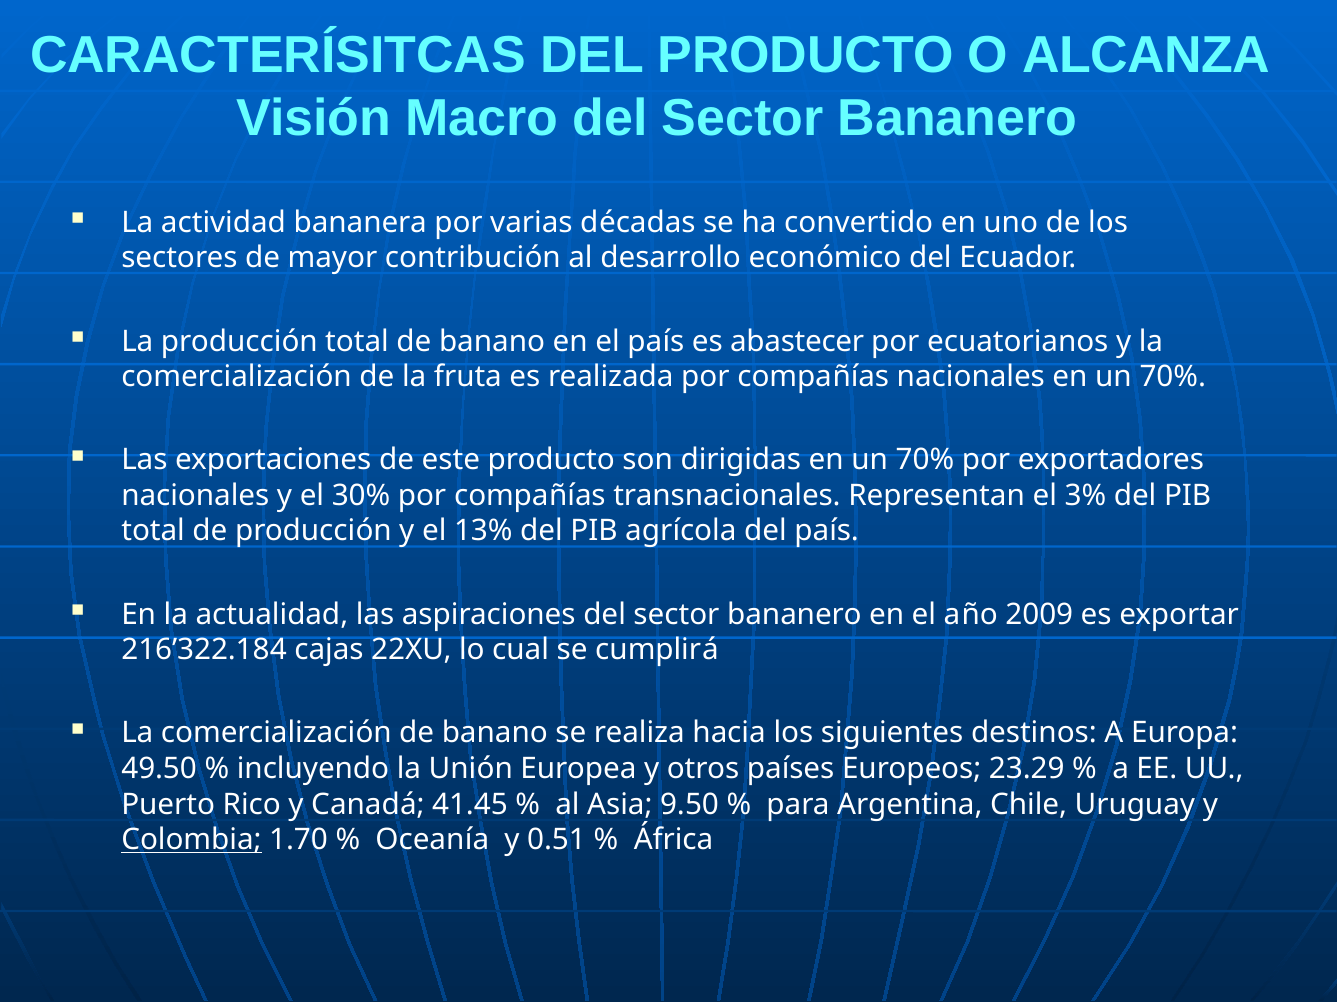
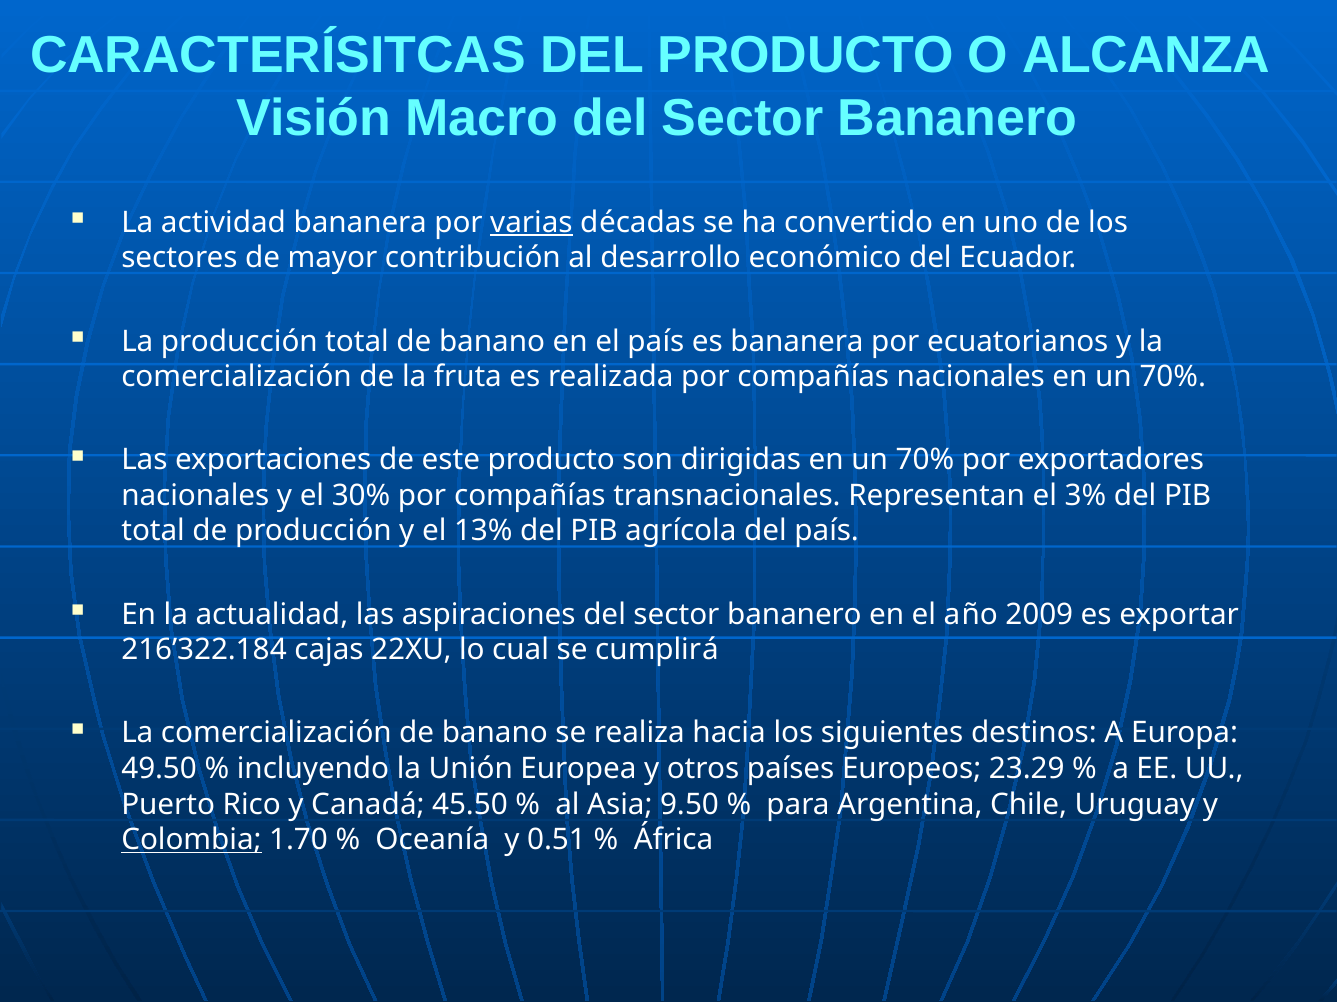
varias underline: none -> present
es abastecer: abastecer -> bananera
41.45: 41.45 -> 45.50
